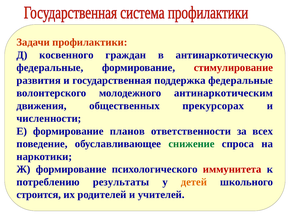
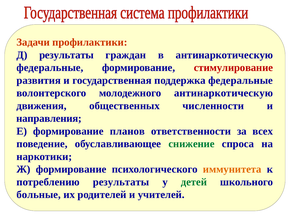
Д косвенного: косвенного -> результаты
молодежного антинаркотическим: антинаркотическим -> антинаркотическую
прекурсорах: прекурсорах -> численности
численности: численности -> направления
иммунитета colour: red -> orange
детей colour: orange -> green
строится: строится -> больные
